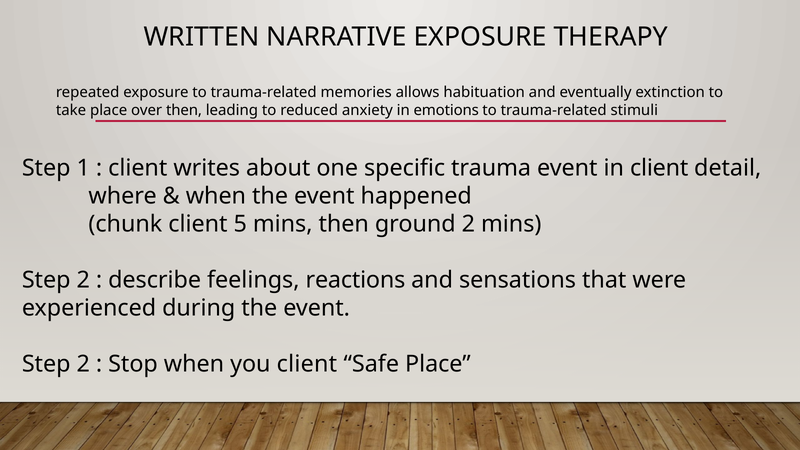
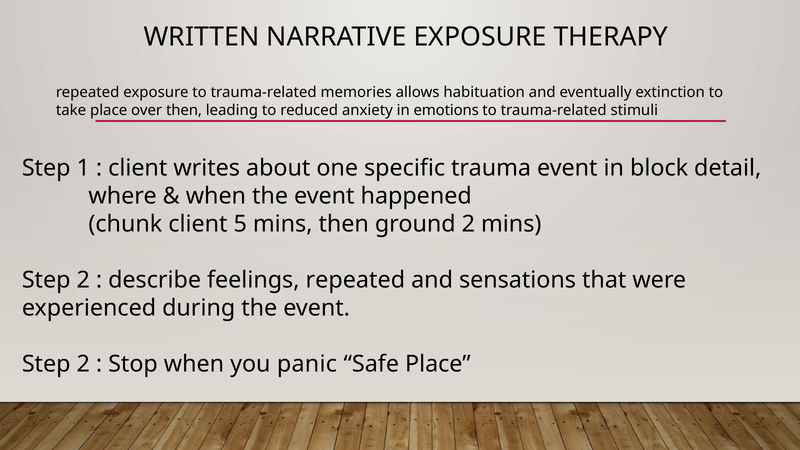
in client: client -> block
feelings reactions: reactions -> repeated
you client: client -> panic
